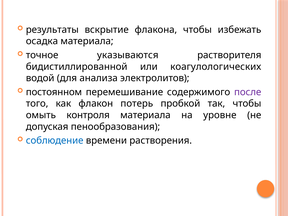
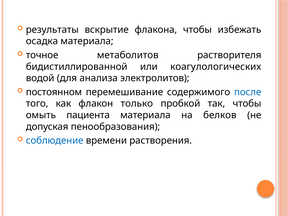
указываются: указываются -> метаболитов
после colour: purple -> blue
потерь: потерь -> только
контроля: контроля -> пациента
уровне: уровне -> белков
